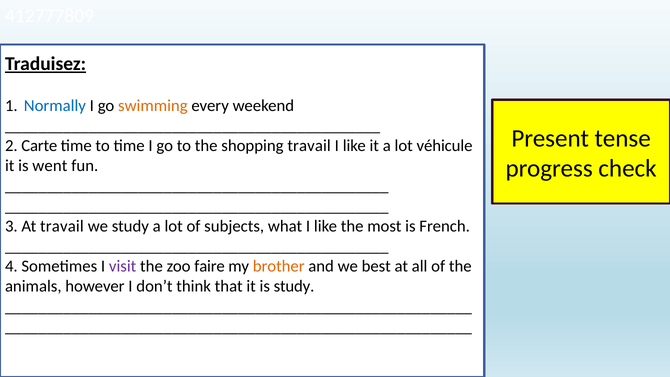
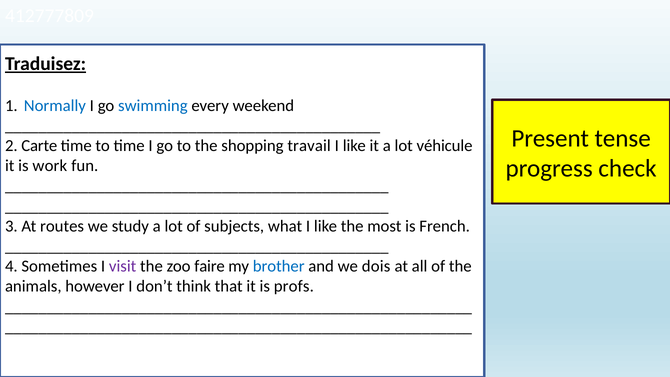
swimming colour: orange -> blue
went: went -> work
At travail: travail -> routes
brother colour: orange -> blue
best: best -> dois
is study: study -> profs
